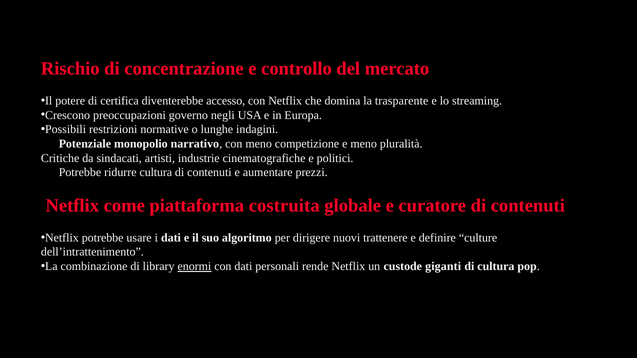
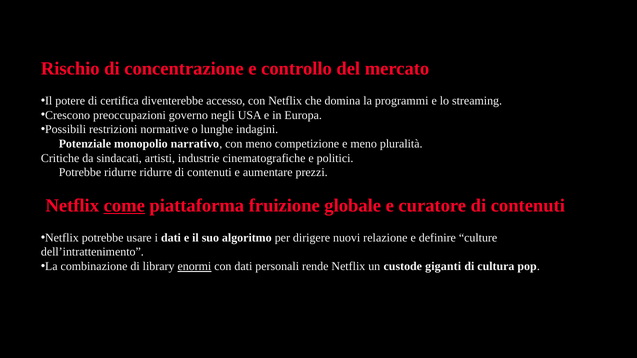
trasparente: trasparente -> programmi
ridurre cultura: cultura -> ridurre
come underline: none -> present
costruita: costruita -> fruizione
trattenere: trattenere -> relazione
